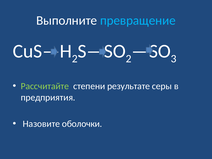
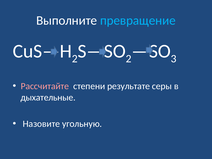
Рассчитайте colour: light green -> pink
предприятия: предприятия -> дыхательные
оболочки: оболочки -> угольную
